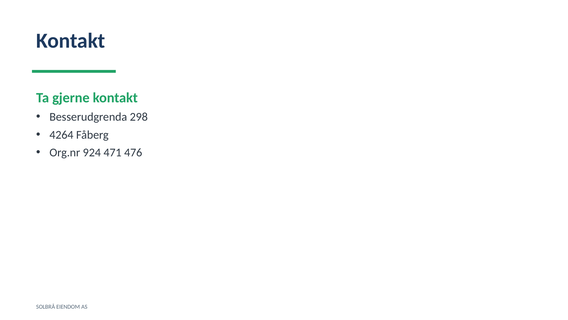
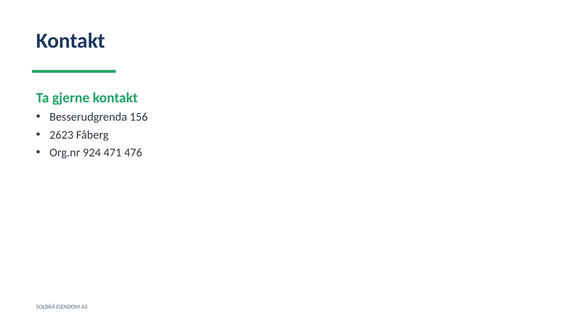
298: 298 -> 156
4264: 4264 -> 2623
